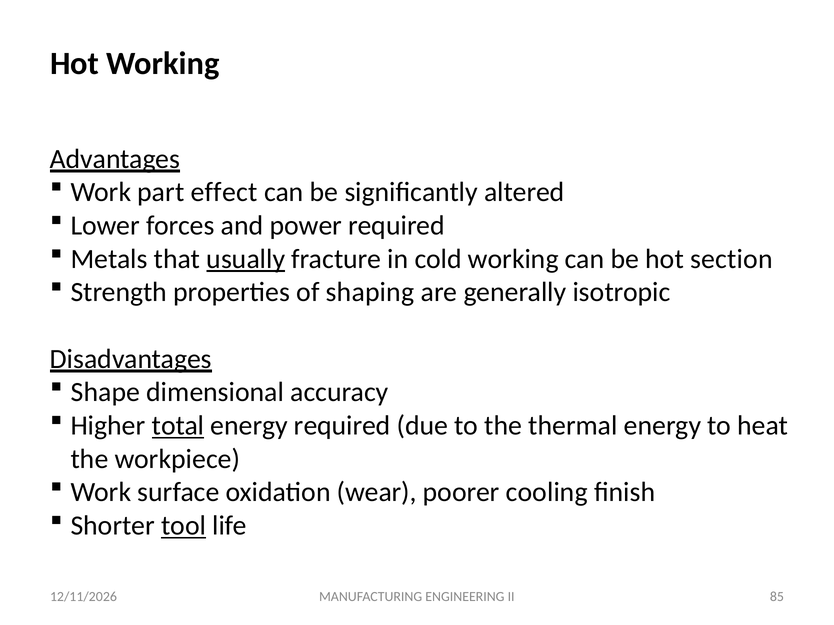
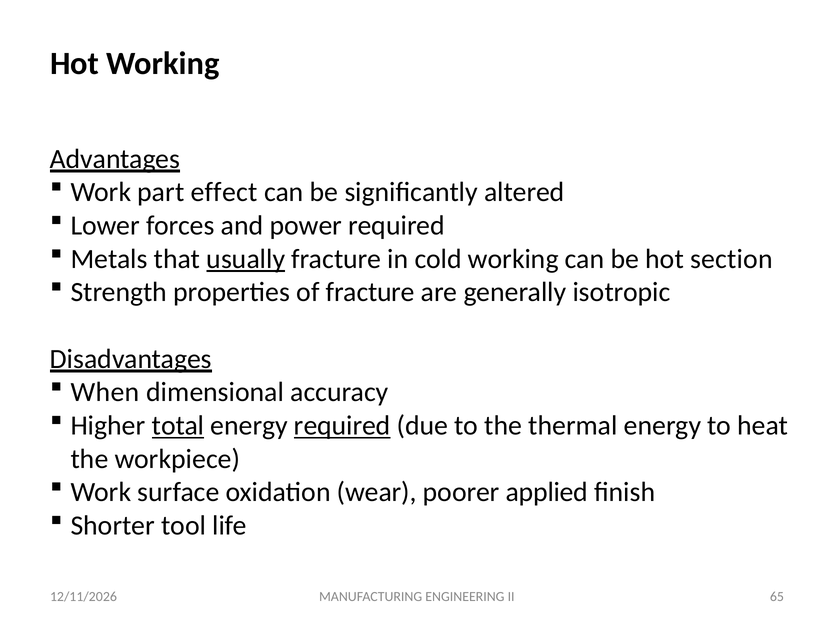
of shaping: shaping -> fracture
Shape: Shape -> When
required at (342, 426) underline: none -> present
cooling: cooling -> applied
tool underline: present -> none
85: 85 -> 65
